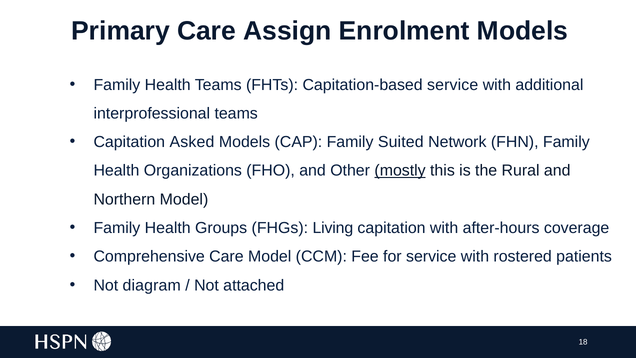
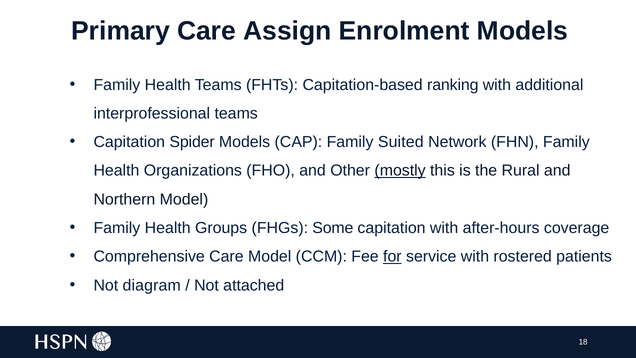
Capitation-based service: service -> ranking
Asked: Asked -> Spider
Living: Living -> Some
for underline: none -> present
